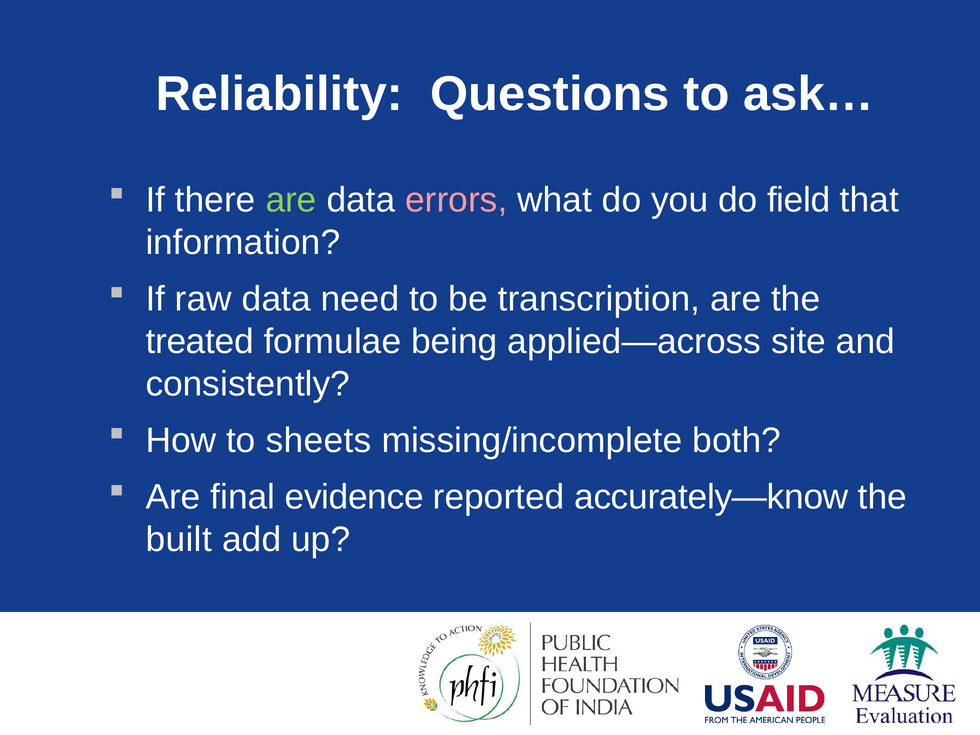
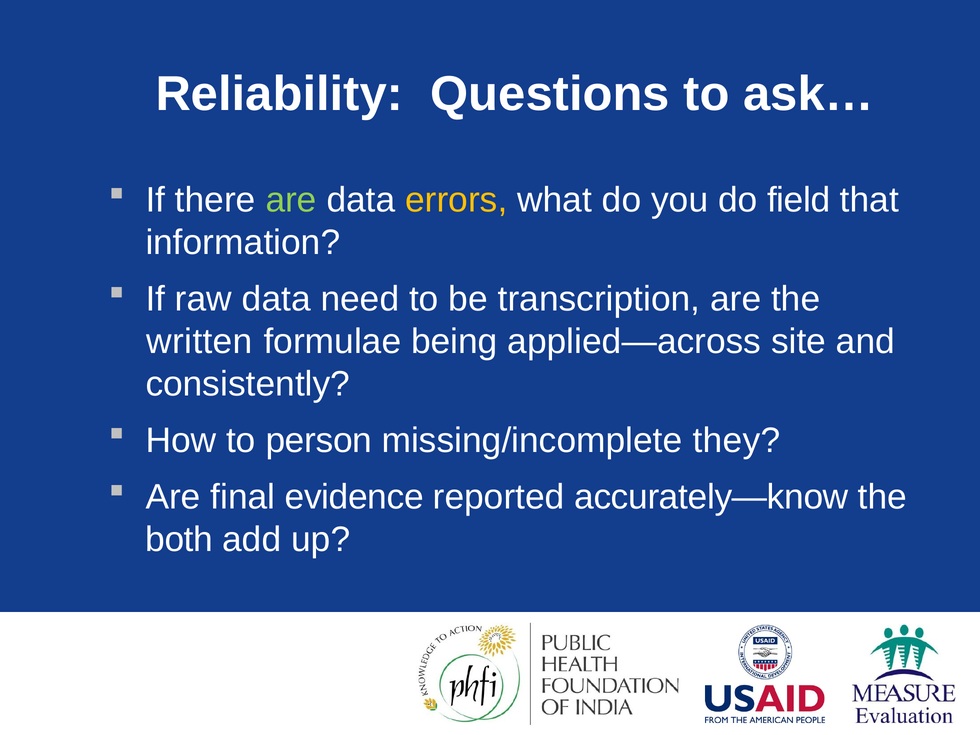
errors colour: pink -> yellow
treated: treated -> written
sheets: sheets -> person
both: both -> they
built: built -> both
